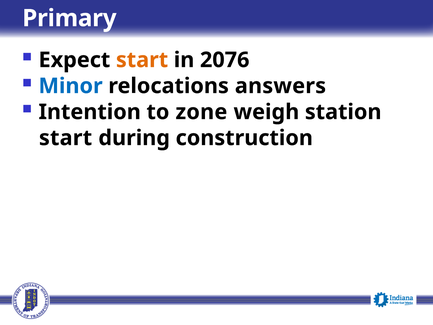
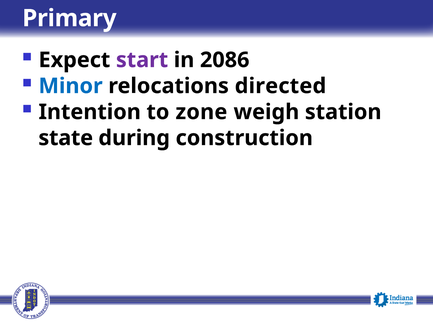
start at (142, 60) colour: orange -> purple
2076: 2076 -> 2086
answers: answers -> directed
start at (66, 138): start -> state
